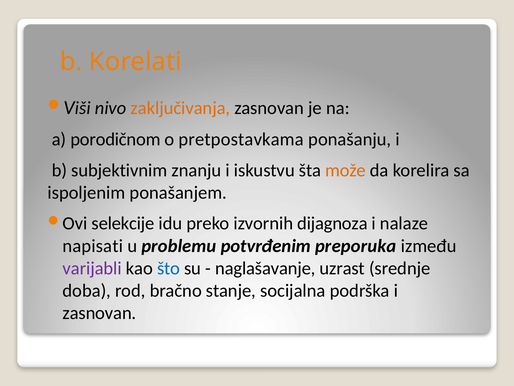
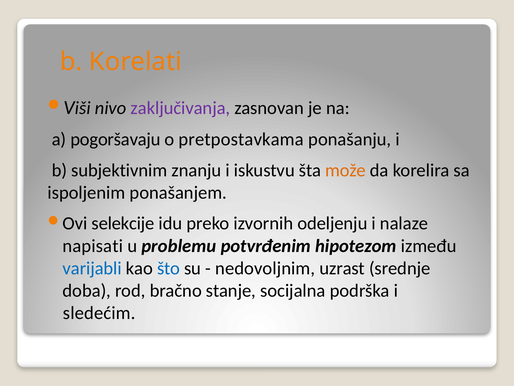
zaključivanja colour: orange -> purple
porodičnom: porodičnom -> pogoršavaju
dijagnoza: dijagnoza -> odeljenju
preporuka: preporuka -> hipotezom
varijabli colour: purple -> blue
naglašavanje: naglašavanje -> nedovoljnim
zasnovan at (99, 313): zasnovan -> sledećim
